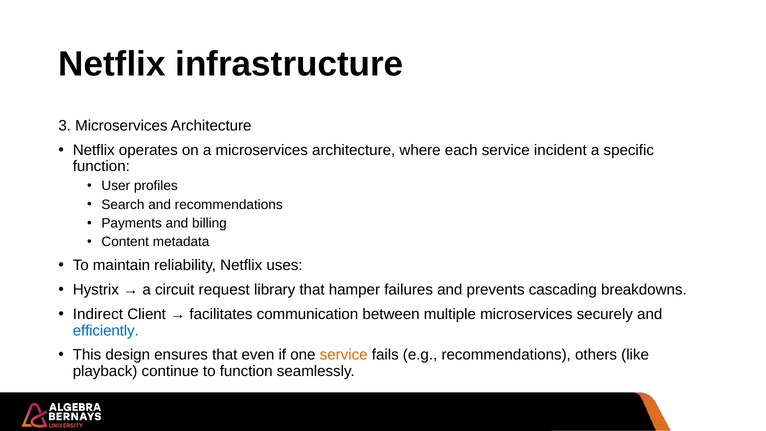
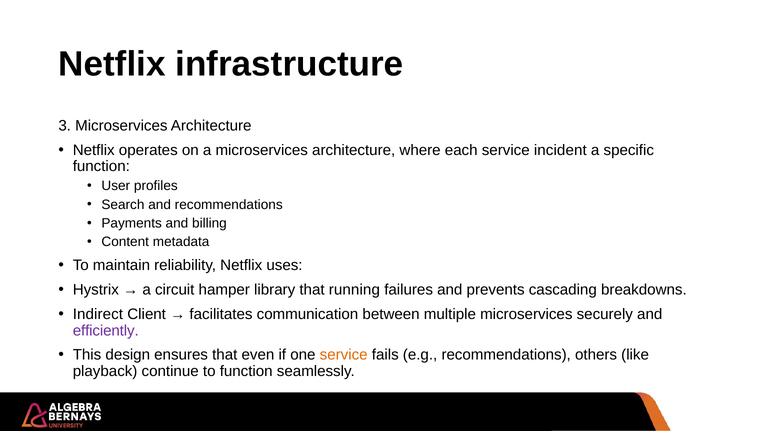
request: request -> hamper
hamper: hamper -> running
efficiently colour: blue -> purple
